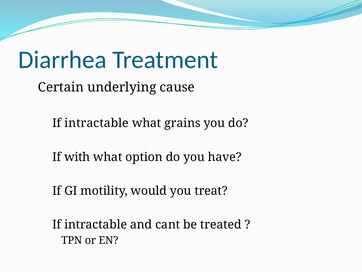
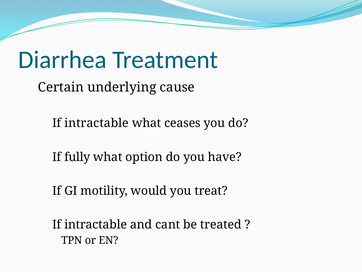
grains: grains -> ceases
with: with -> fully
